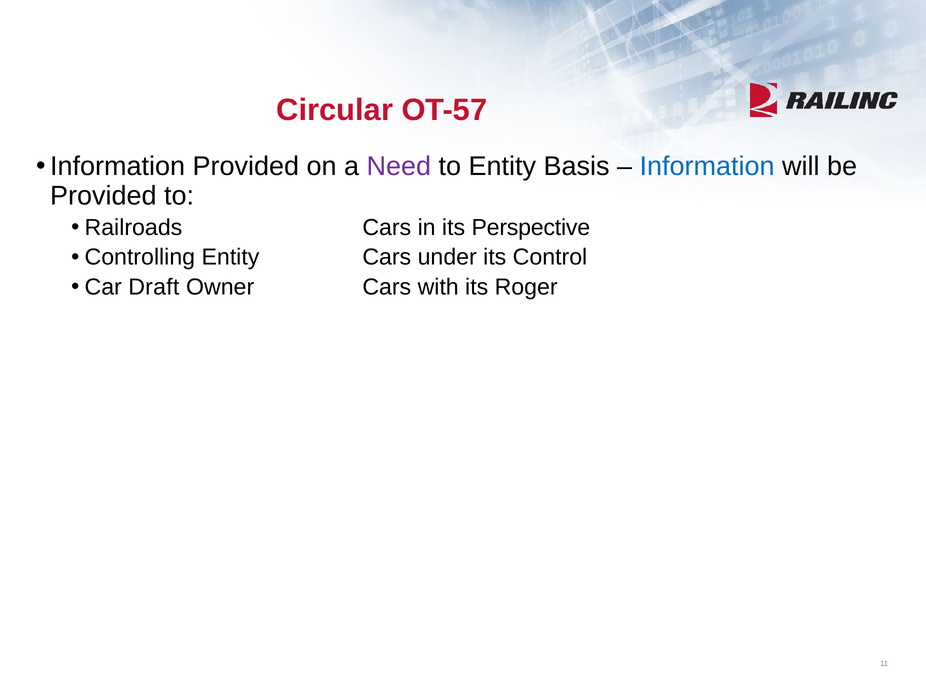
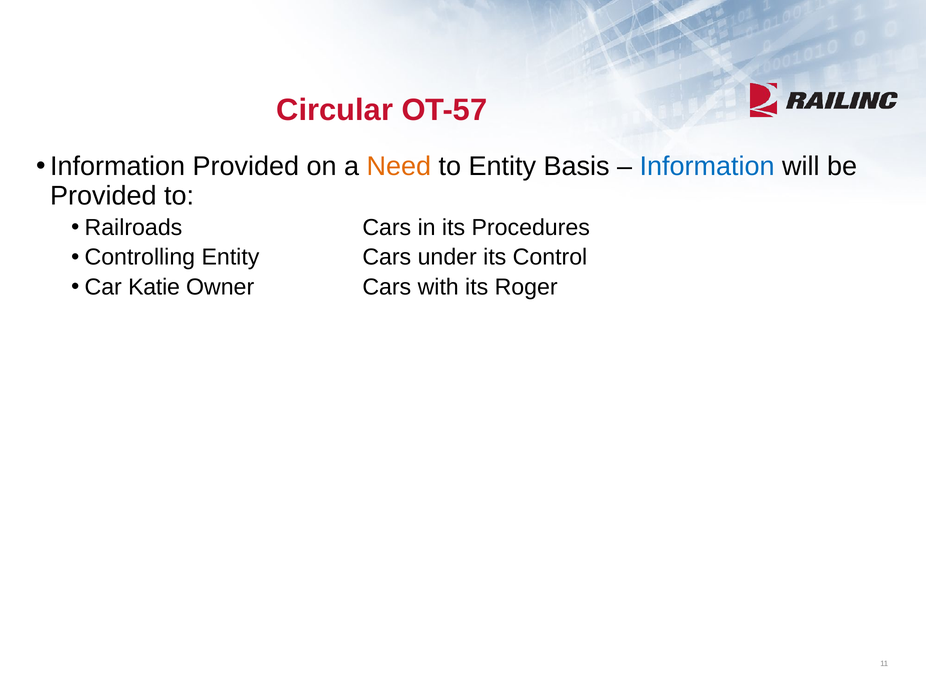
Need colour: purple -> orange
Perspective: Perspective -> Procedures
Draft: Draft -> Katie
